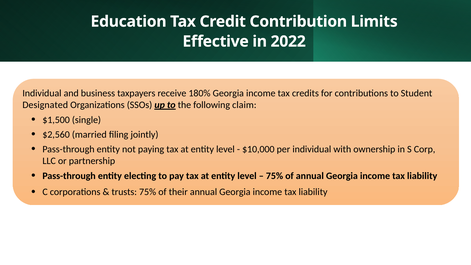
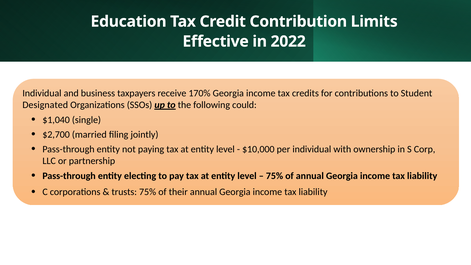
180%: 180% -> 170%
claim: claim -> could
$1,500: $1,500 -> $1,040
$2,560: $2,560 -> $2,700
